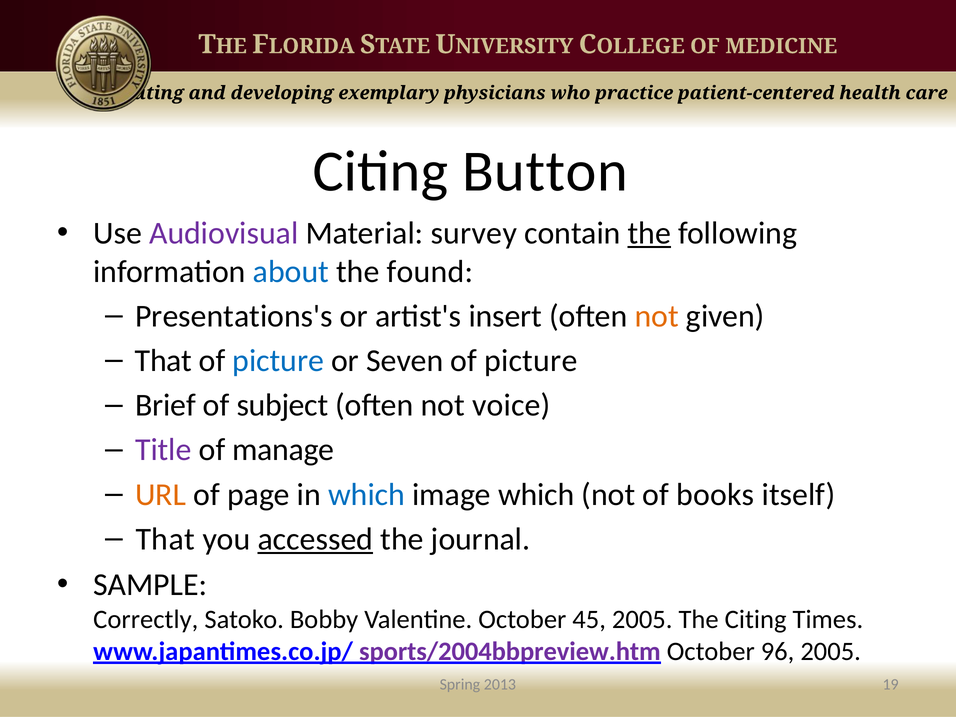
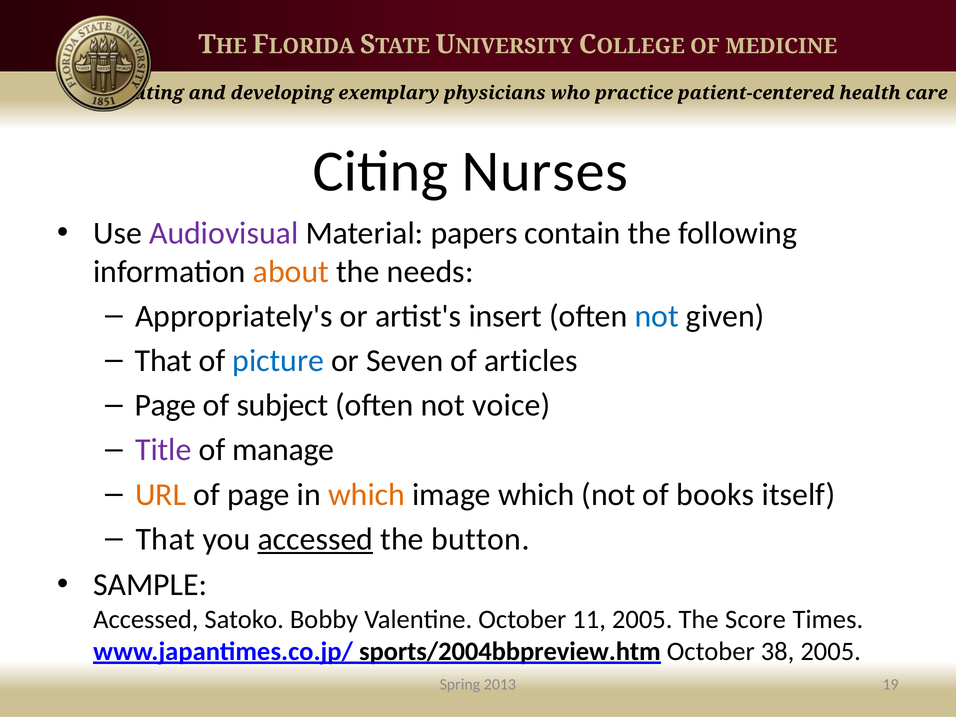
Button: Button -> Nurses
survey: survey -> papers
the at (649, 233) underline: present -> none
about colour: blue -> orange
found: found -> needs
Presentations's: Presentations's -> Appropriately's
not at (657, 316) colour: orange -> blue
picture at (531, 361): picture -> articles
Brief at (165, 405): Brief -> Page
which at (367, 495) colour: blue -> orange
journal: journal -> button
Correctly at (146, 619): Correctly -> Accessed
45: 45 -> 11
The Citing: Citing -> Score
sports/2004bbpreview.htm colour: purple -> black
96: 96 -> 38
